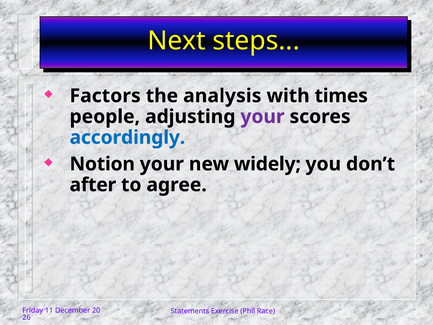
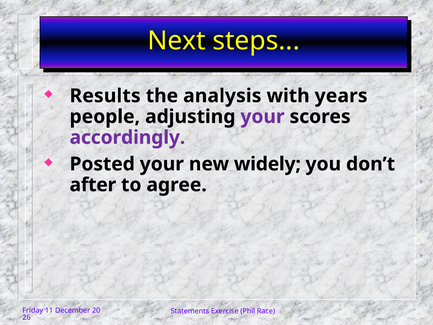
Factors: Factors -> Results
times: times -> years
accordingly colour: blue -> purple
Notion: Notion -> Posted
